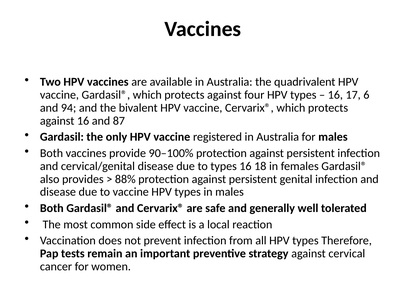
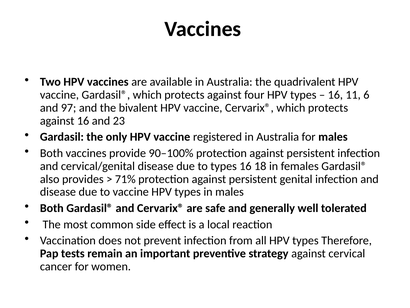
17: 17 -> 11
94: 94 -> 97
87: 87 -> 23
88%: 88% -> 71%
